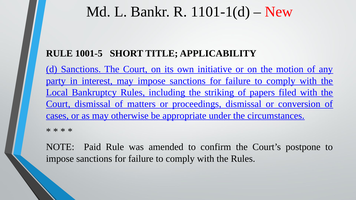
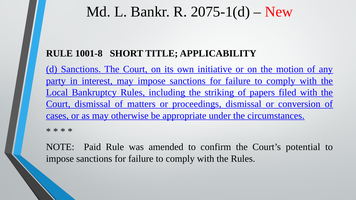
1101-1(d: 1101-1(d -> 2075-1(d
1001-5: 1001-5 -> 1001-8
postpone: postpone -> potential
